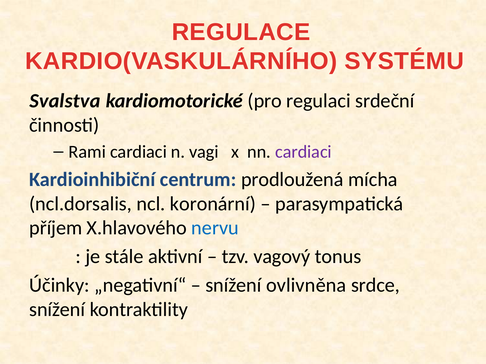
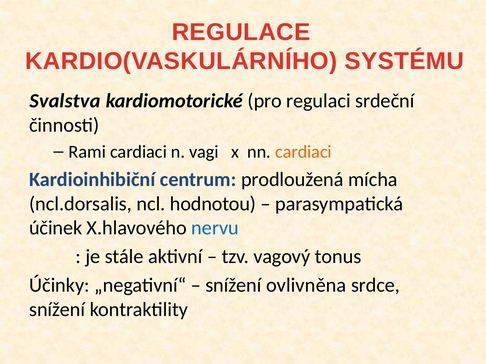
cardiaci at (303, 152) colour: purple -> orange
koronární: koronární -> hodnotou
příjem: příjem -> účinek
